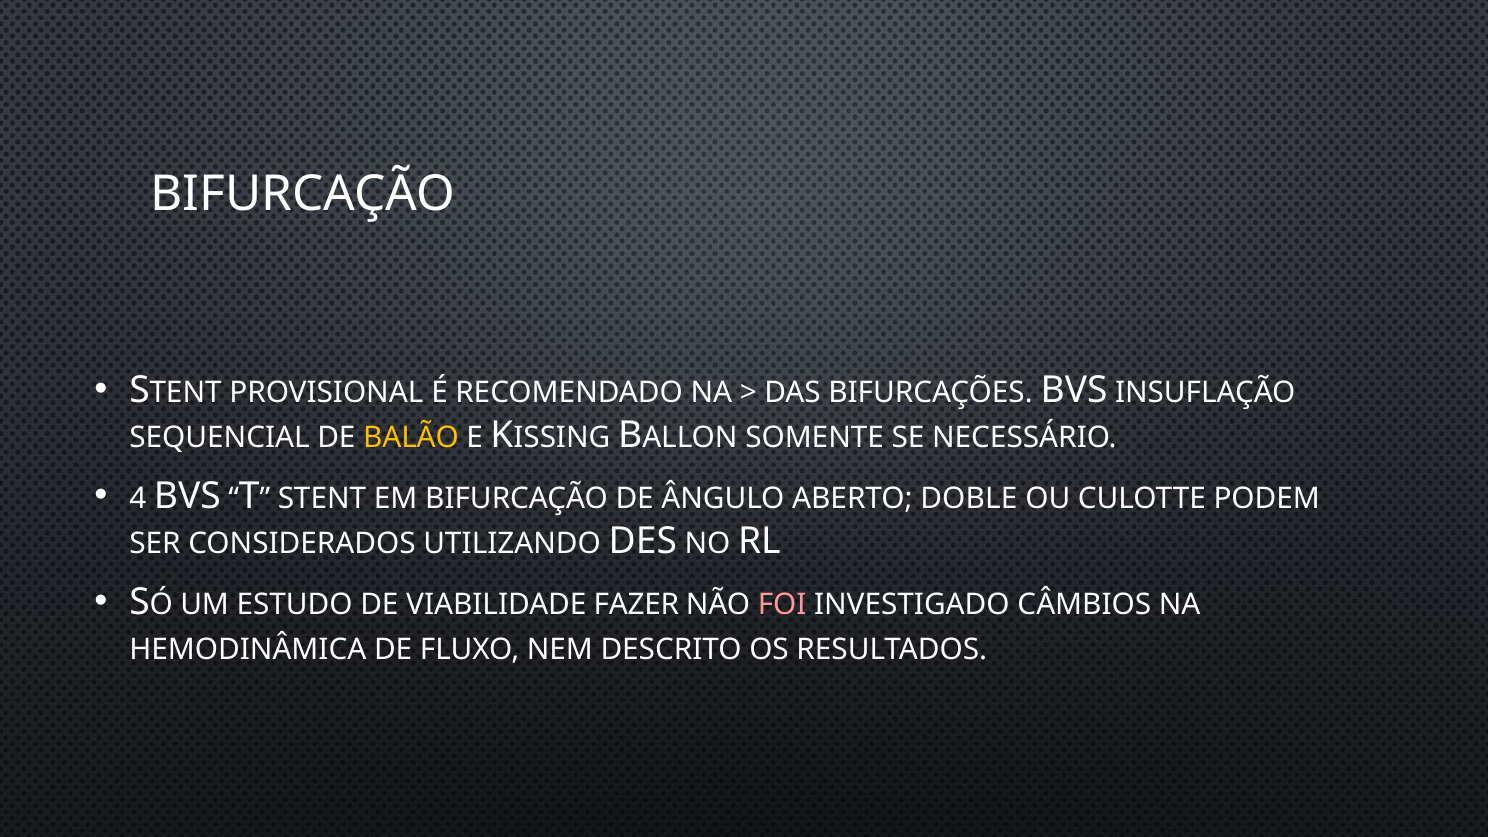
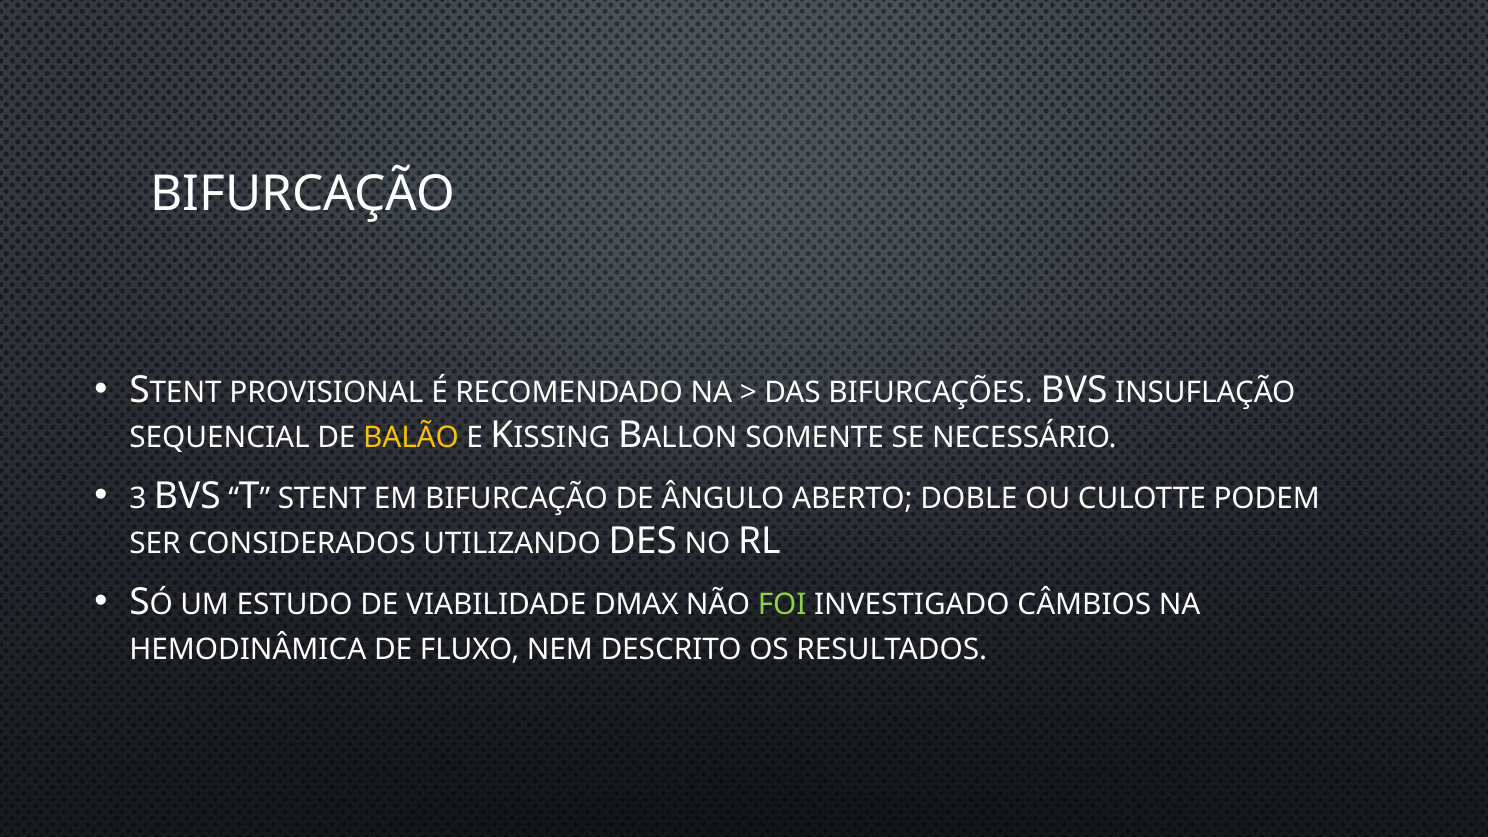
4: 4 -> 3
FAZER: FAZER -> DMAX
FOI colour: pink -> light green
